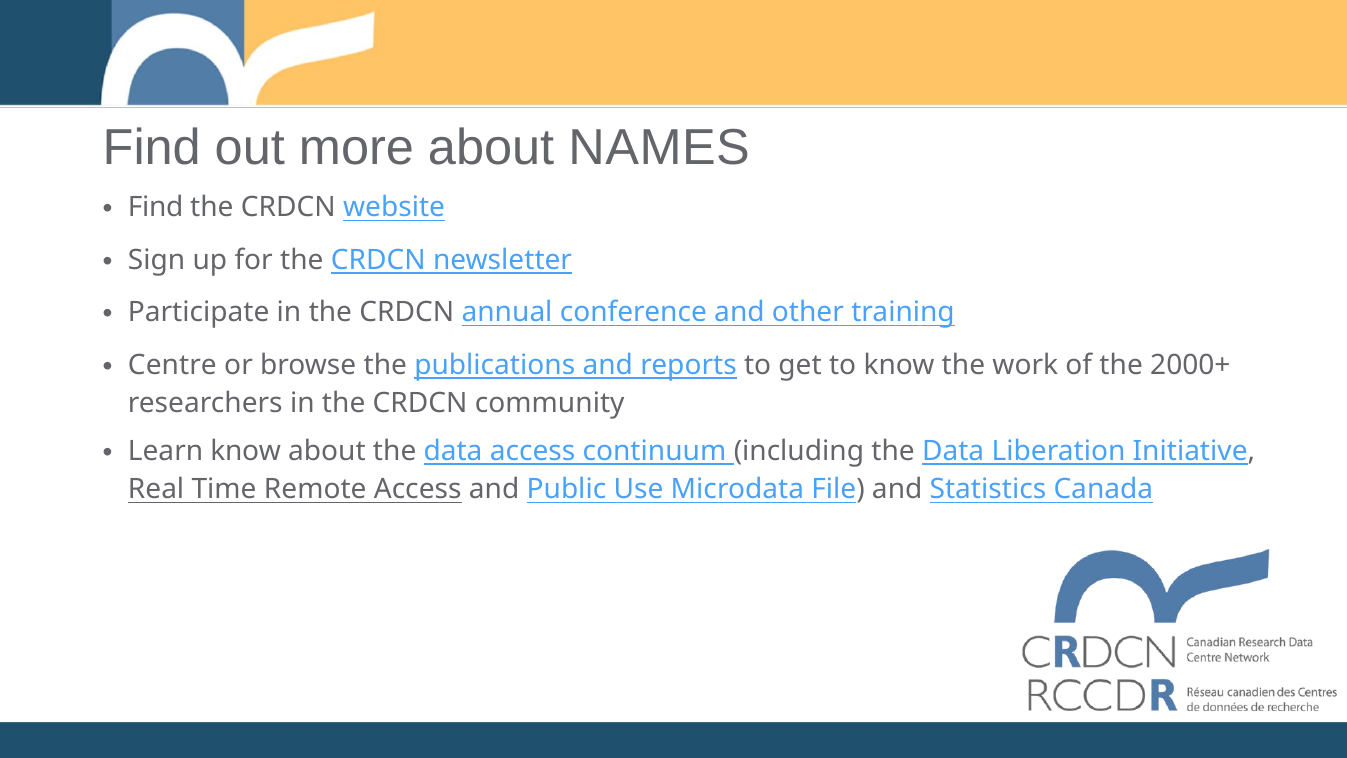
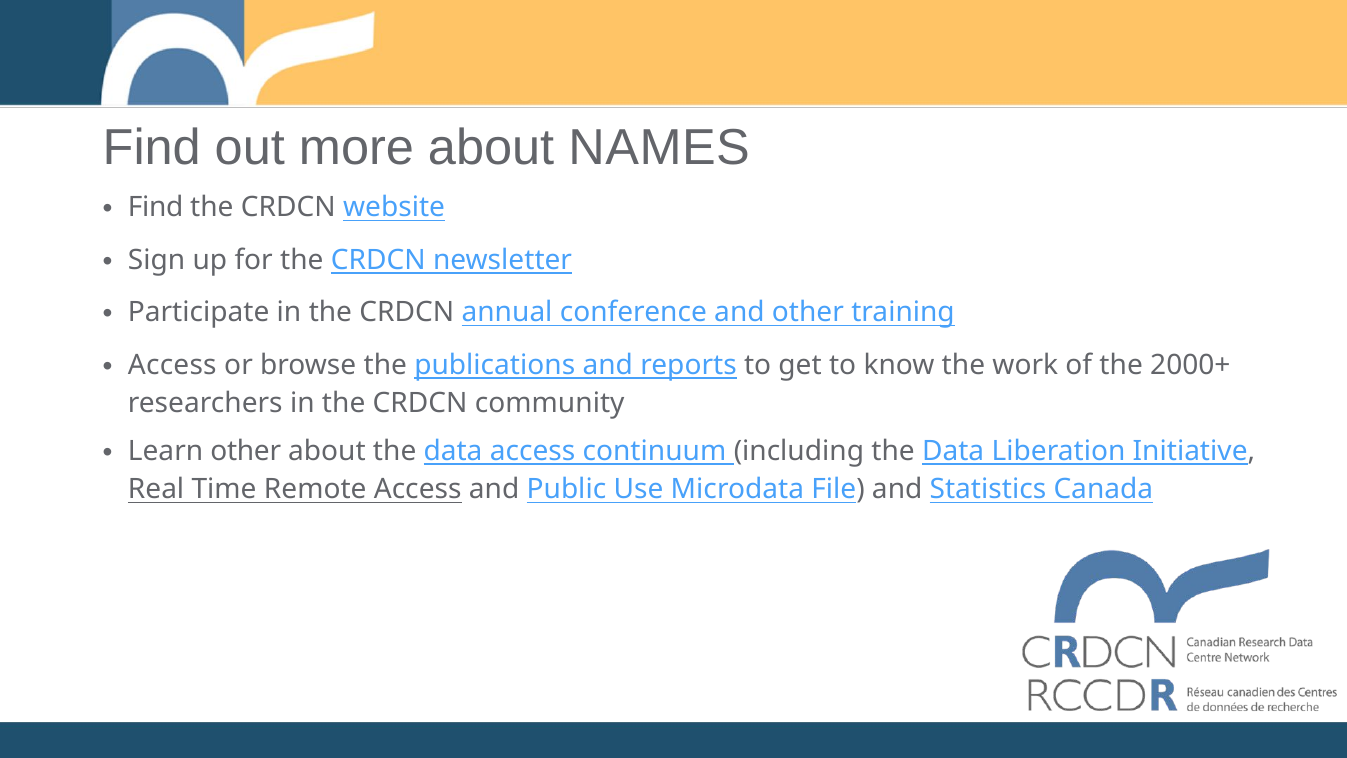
Centre at (172, 365): Centre -> Access
Learn know: know -> other
